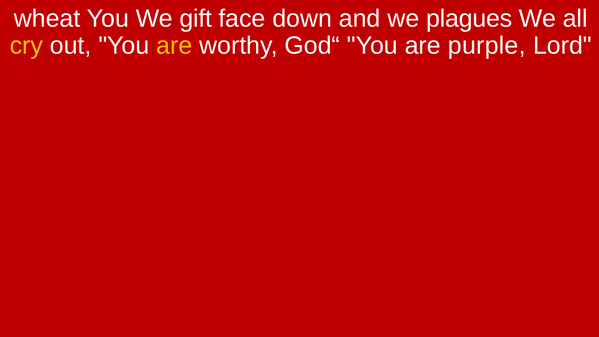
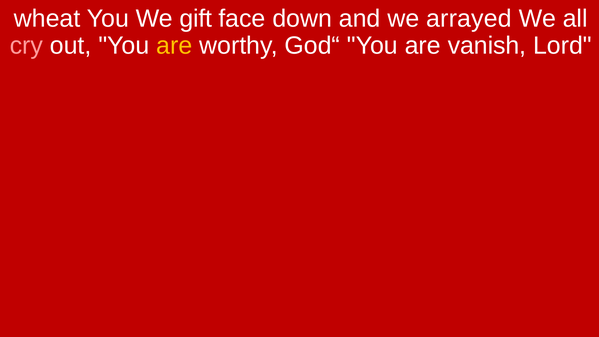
plagues: plagues -> arrayed
cry colour: yellow -> pink
purple: purple -> vanish
